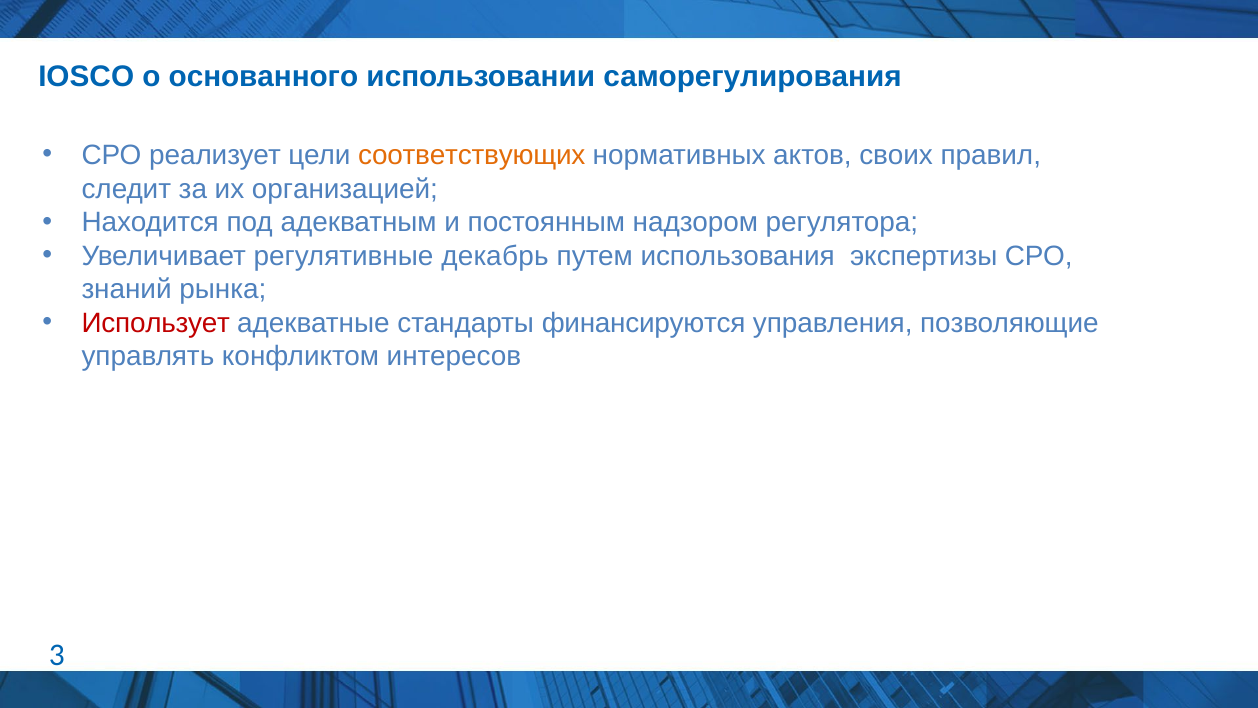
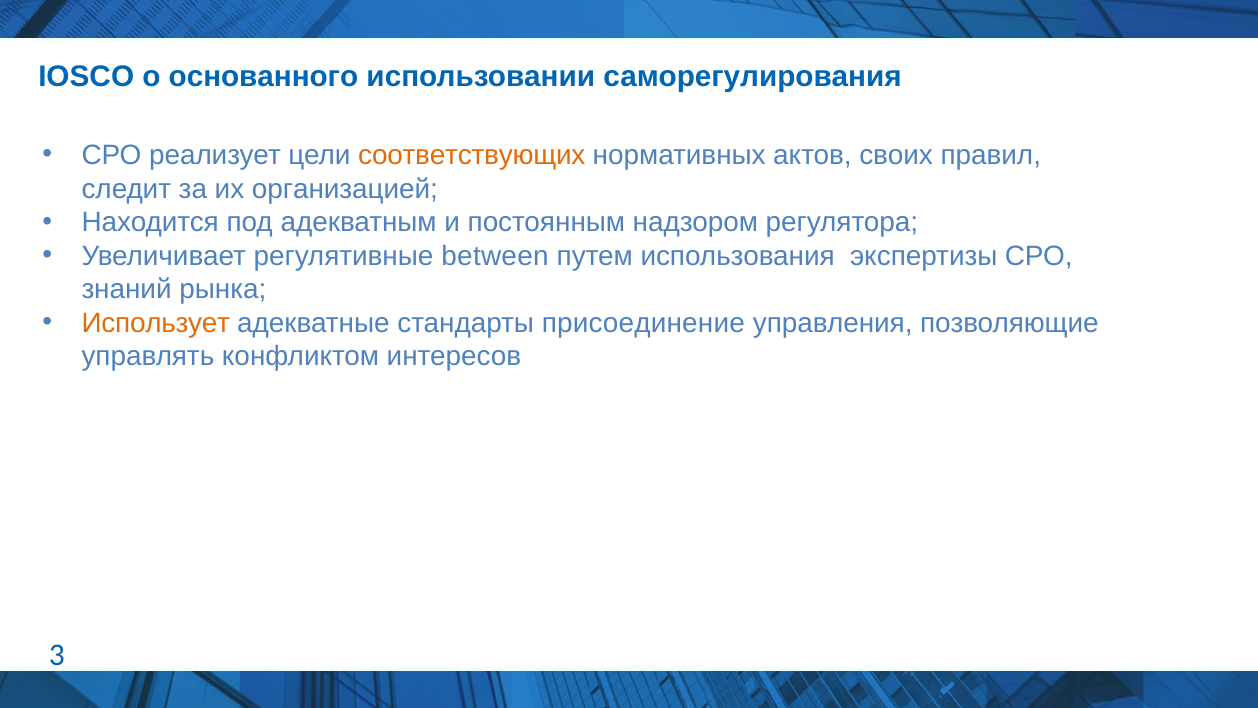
декабрь: декабрь -> between
Использует colour: red -> orange
финансируются: финансируются -> присоединение
